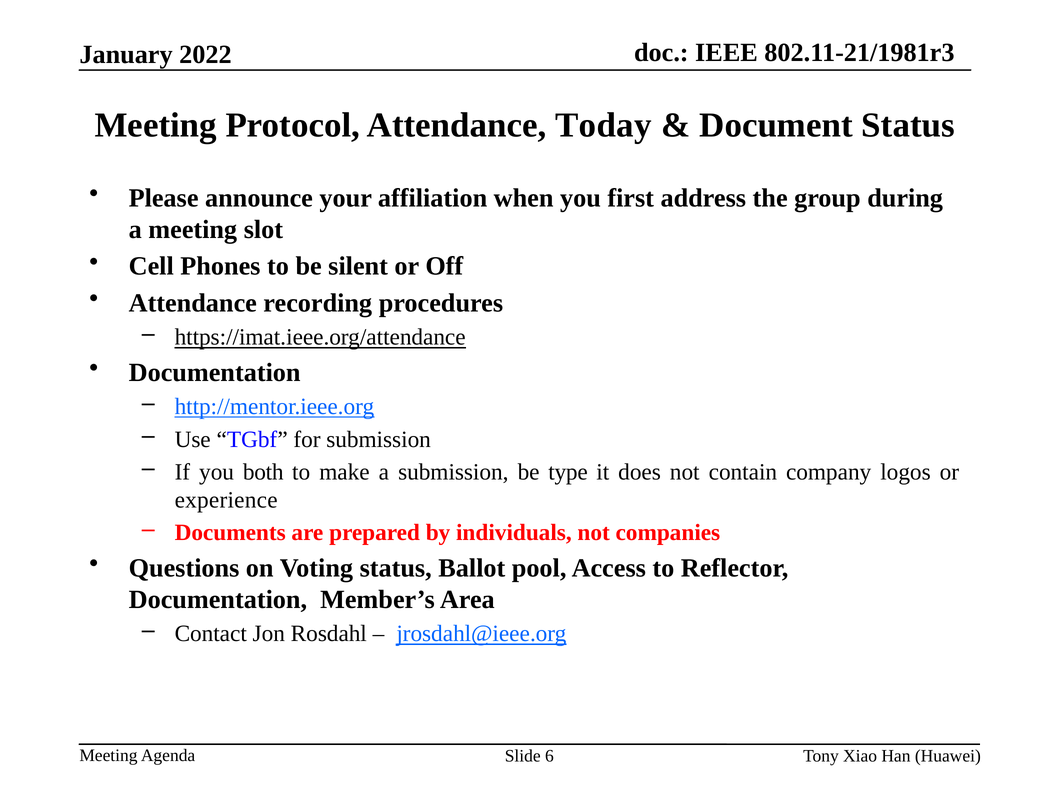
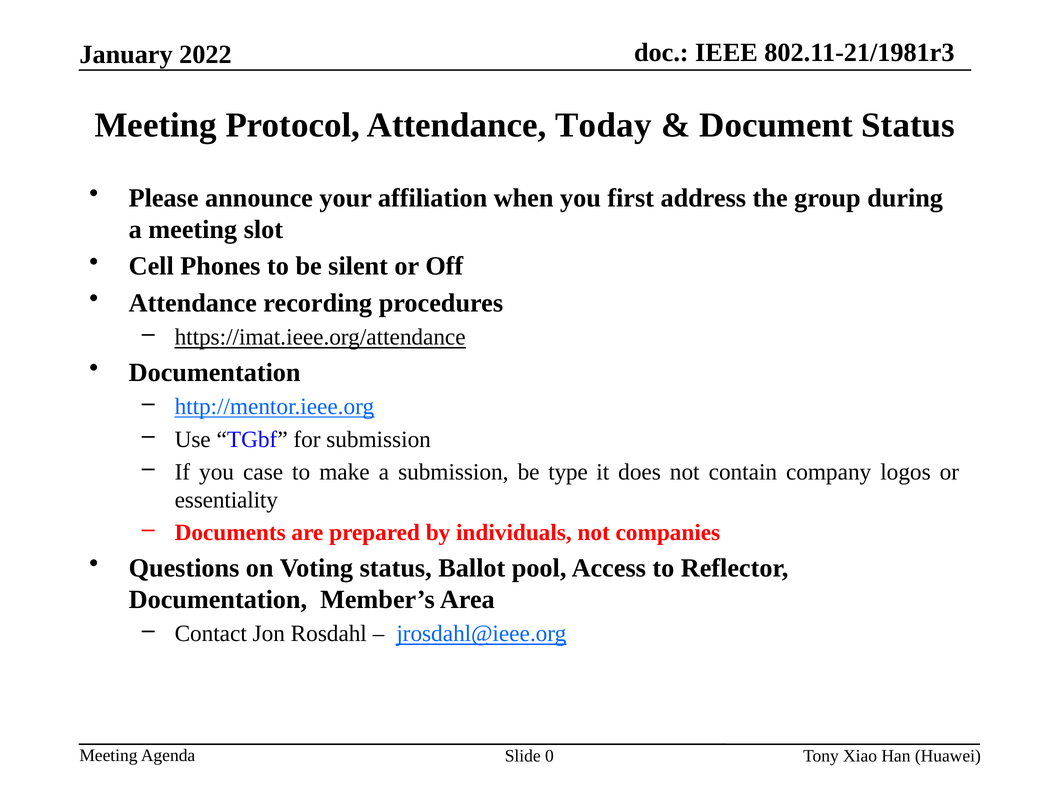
both: both -> case
experience: experience -> essentiality
6: 6 -> 0
